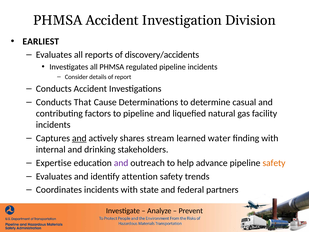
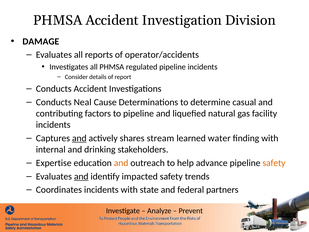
EARLIEST: EARLIEST -> DAMAGE
discovery/accidents: discovery/accidents -> operator/accidents
That: That -> Neal
and at (121, 163) colour: purple -> orange
and at (81, 176) underline: none -> present
attention: attention -> impacted
